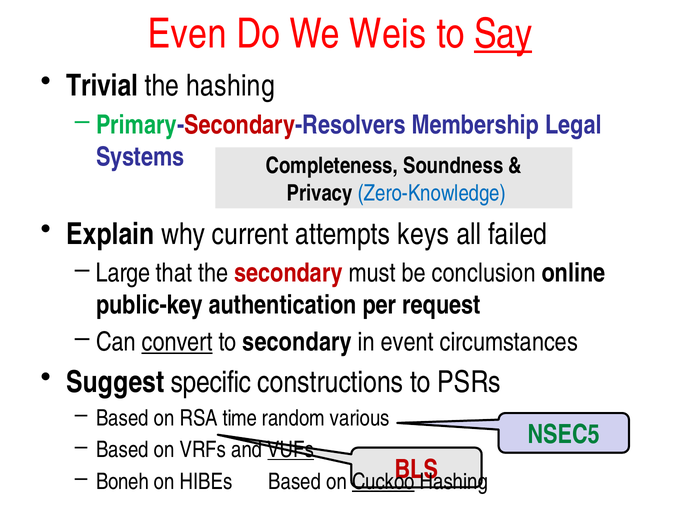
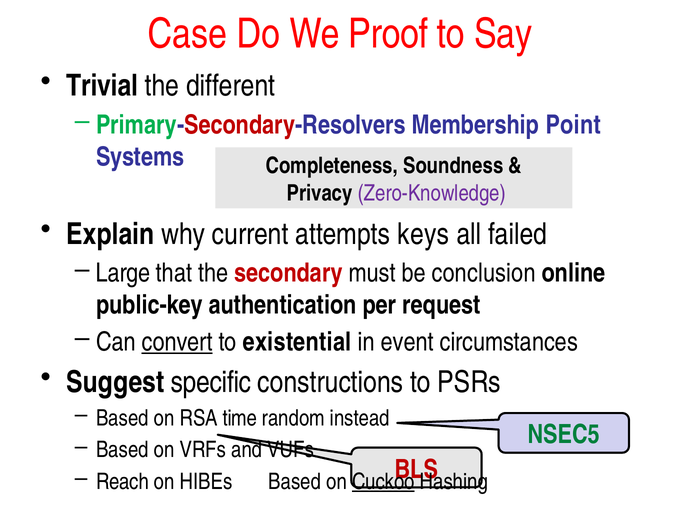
Even: Even -> Case
Weis: Weis -> Proof
Say underline: present -> none
the hashing: hashing -> different
Legal: Legal -> Point
Zero-Knowledge colour: blue -> purple
to secondary: secondary -> existential
various: various -> instead
VUFs underline: present -> none
Boneh: Boneh -> Reach
